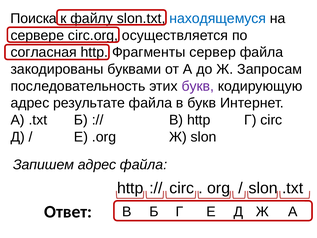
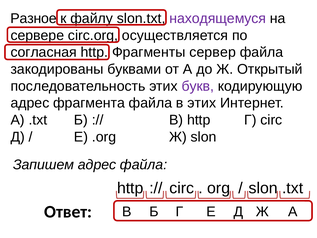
Поиска: Поиска -> Разное
находящемуся colour: blue -> purple
Запросам: Запросам -> Открытый
результате: результате -> фрагмента
в букв: букв -> этих
